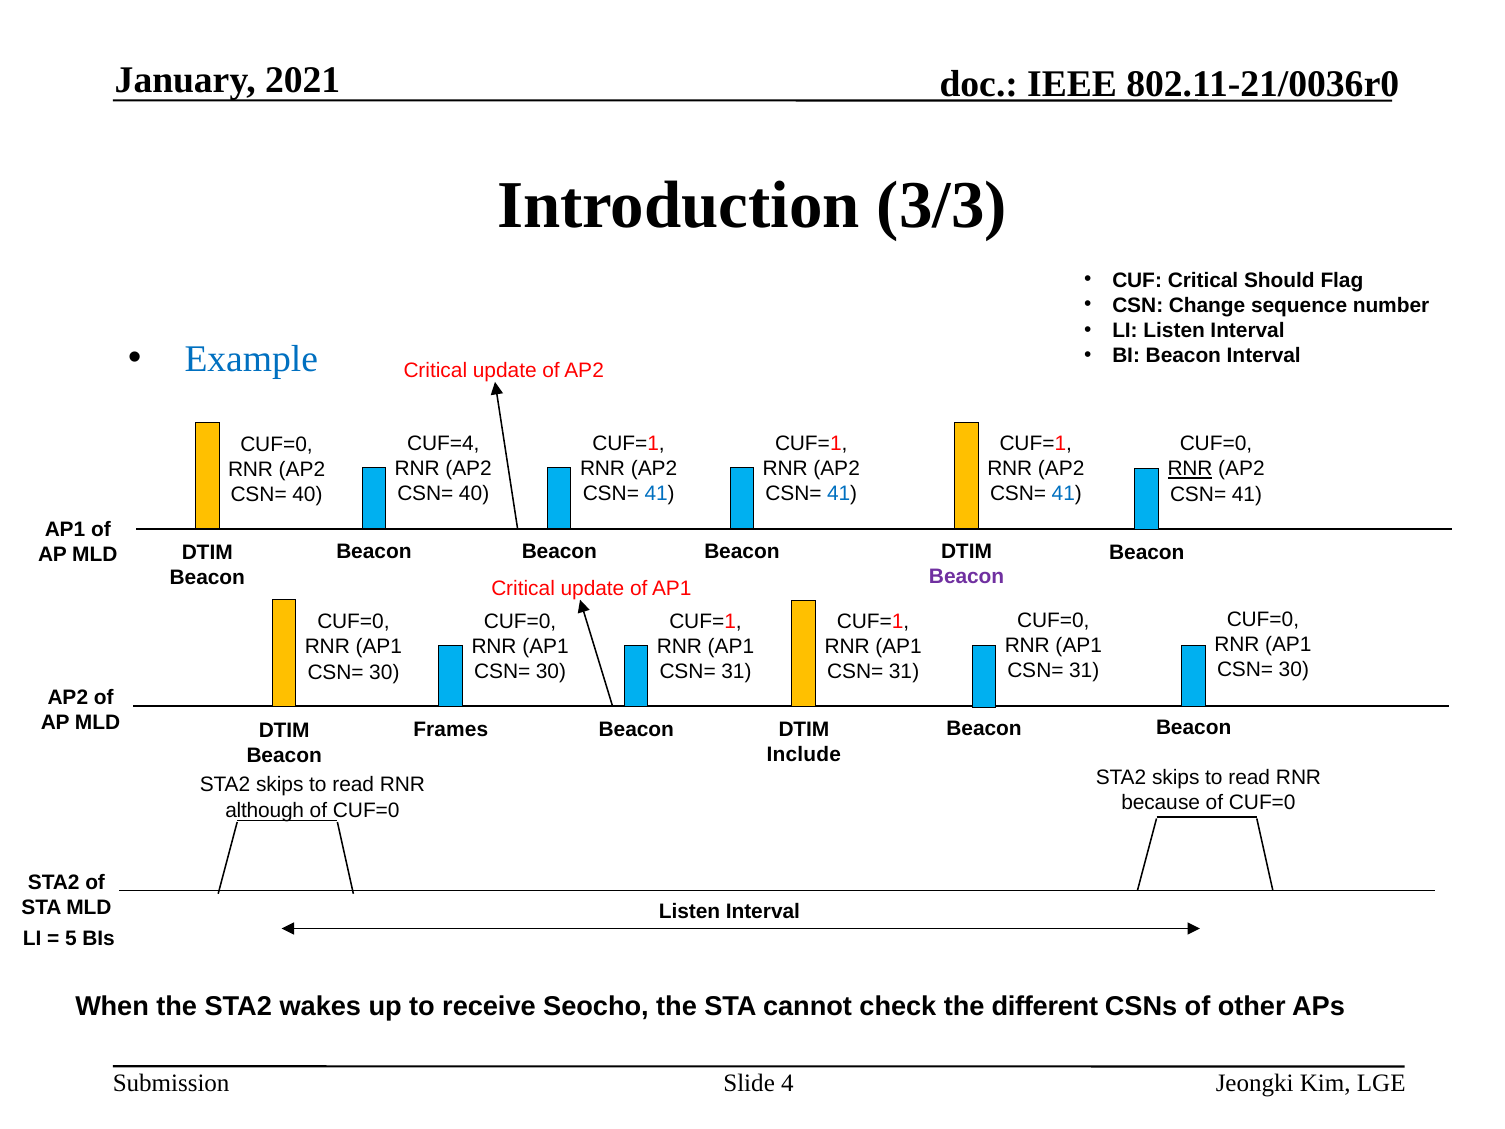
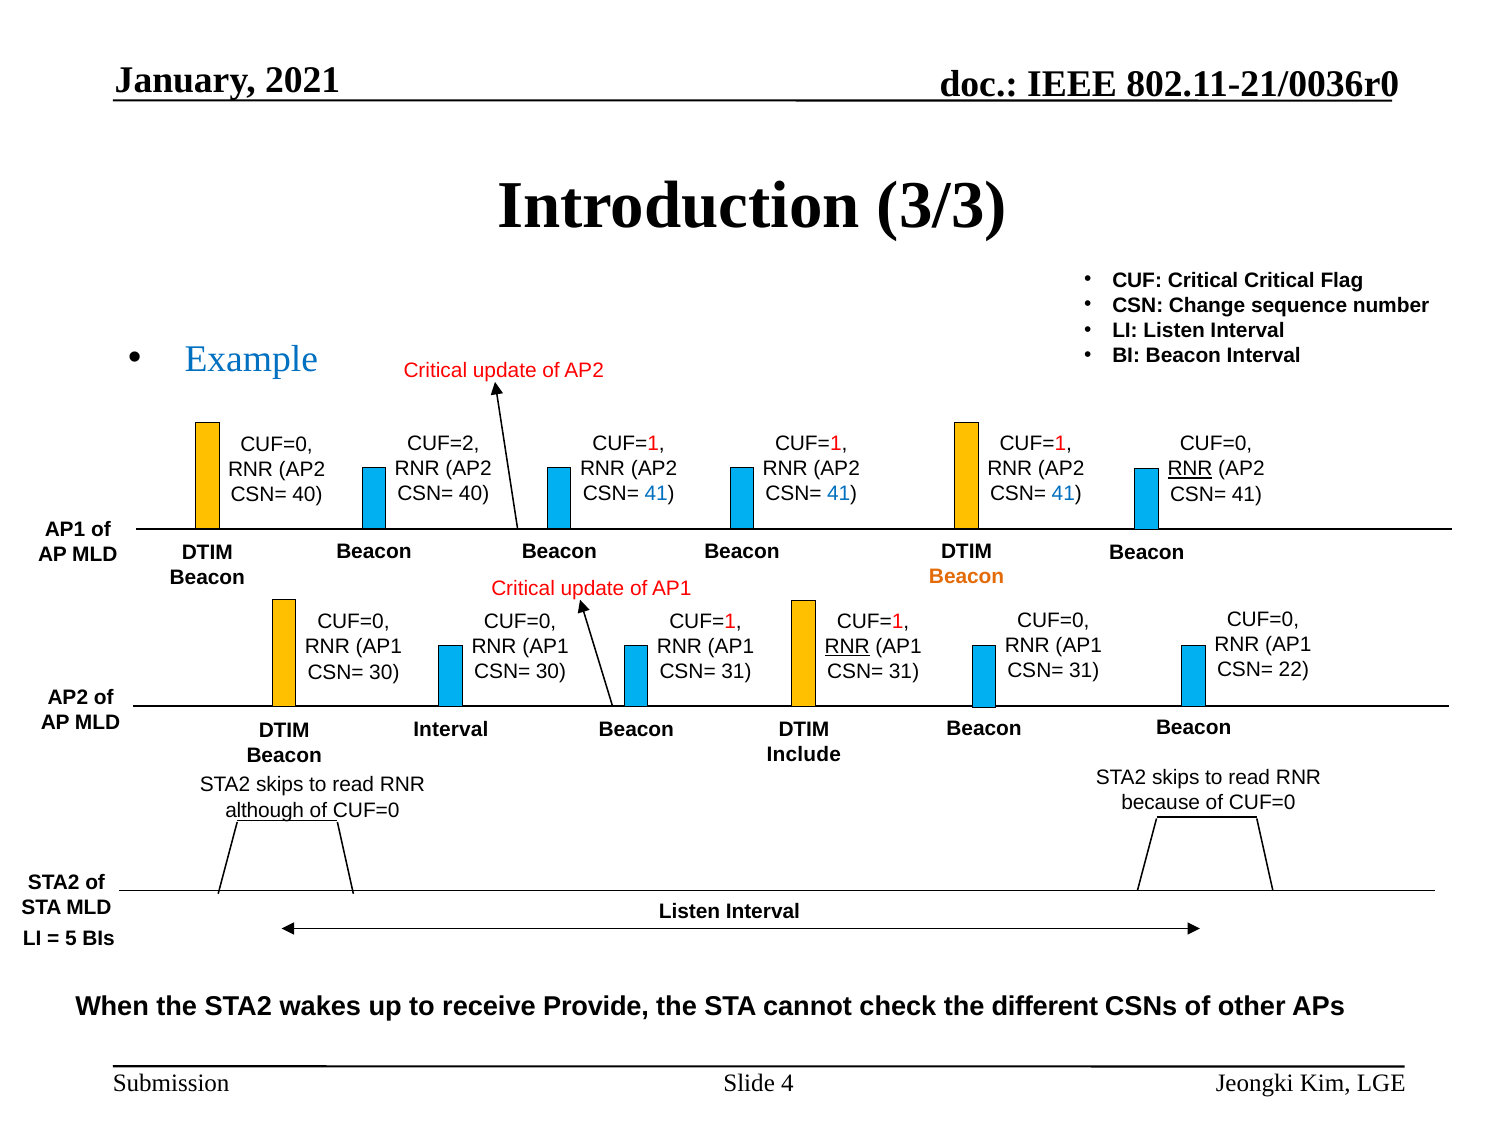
Critical Should: Should -> Critical
CUF=4: CUF=4 -> CUF=2
Beacon at (967, 577) colour: purple -> orange
RNR at (847, 646) underline: none -> present
30 at (1294, 670): 30 -> 22
Frames at (451, 729): Frames -> Interval
Seocho: Seocho -> Provide
